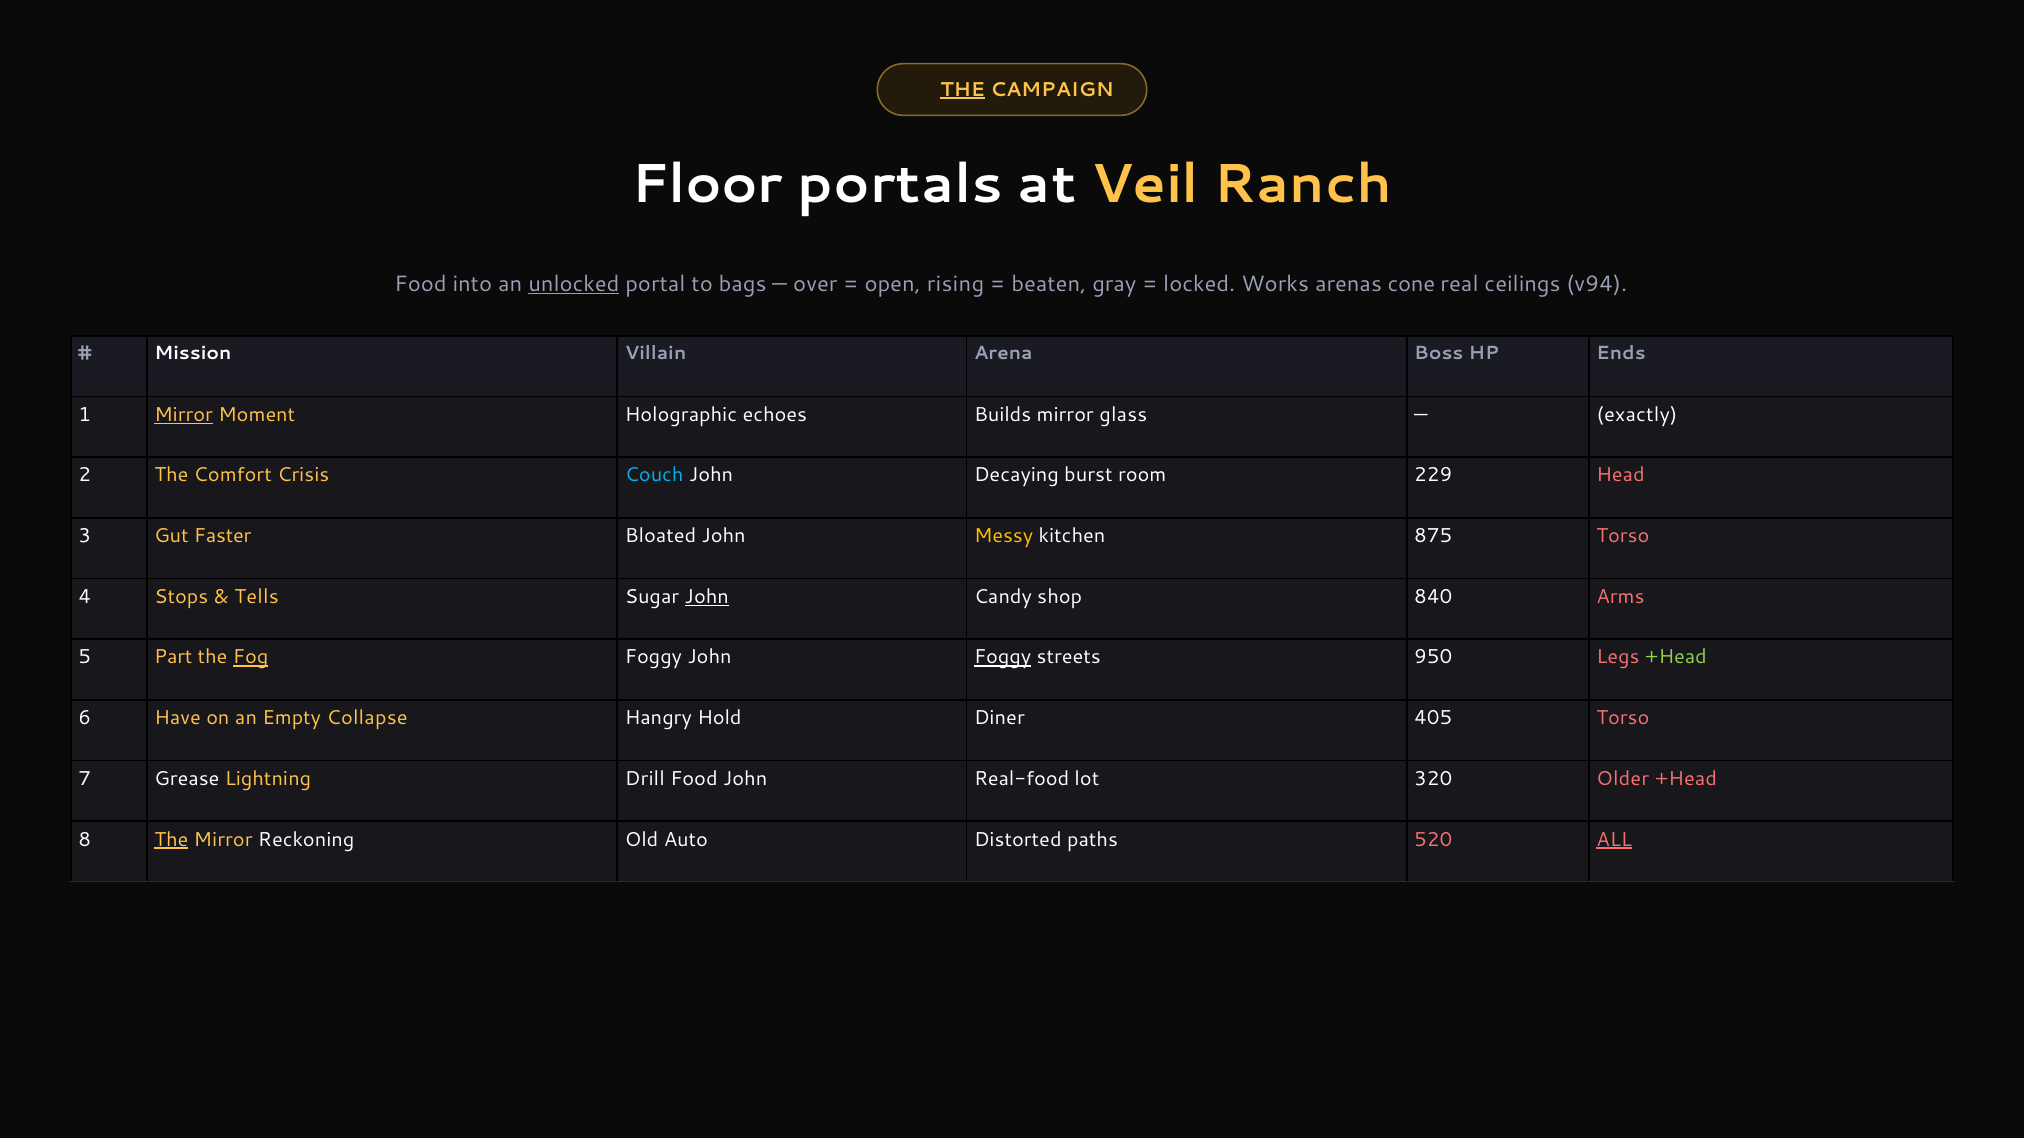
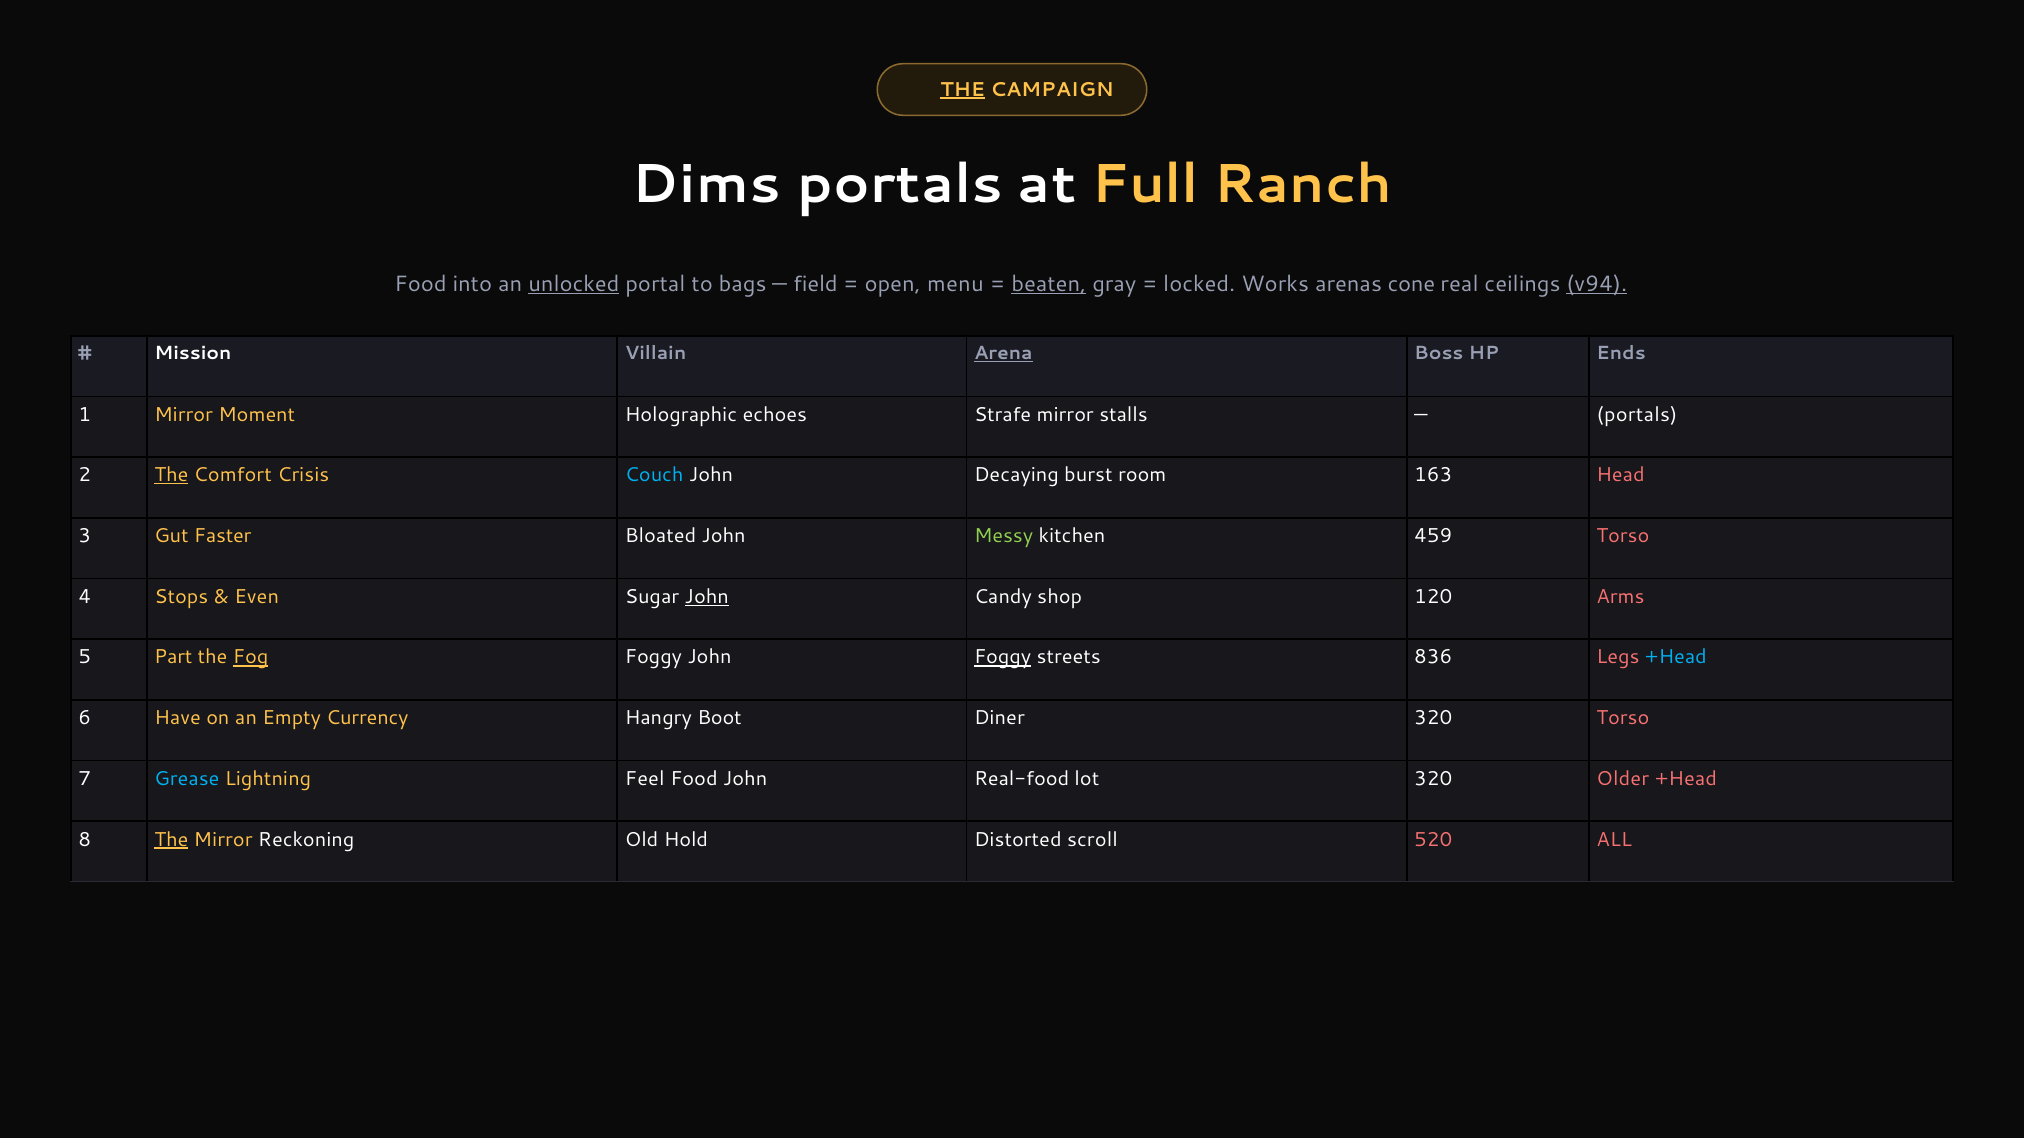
Floor: Floor -> Dims
Veil: Veil -> Full
over: over -> field
rising: rising -> menu
beaten underline: none -> present
v94 underline: none -> present
Arena underline: none -> present
Mirror at (184, 415) underline: present -> none
Builds: Builds -> Strafe
glass: glass -> stalls
exactly at (1637, 415): exactly -> portals
The at (171, 475) underline: none -> present
229: 229 -> 163
Messy colour: yellow -> light green
875: 875 -> 459
Tells: Tells -> Even
840: 840 -> 120
950: 950 -> 836
+Head at (1676, 658) colour: light green -> light blue
Collapse: Collapse -> Currency
Hold: Hold -> Boot
Diner 405: 405 -> 320
Grease colour: white -> light blue
Drill: Drill -> Feel
Auto: Auto -> Hold
paths: paths -> scroll
ALL underline: present -> none
